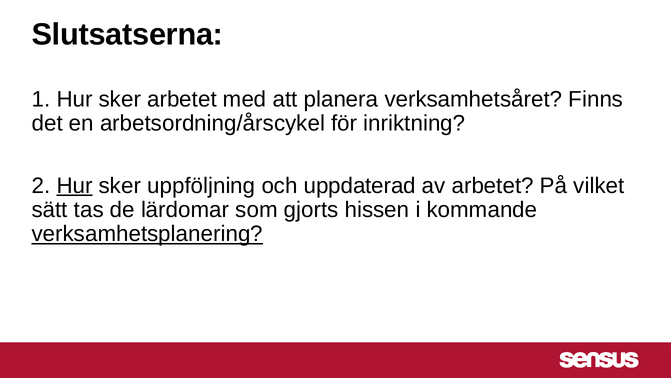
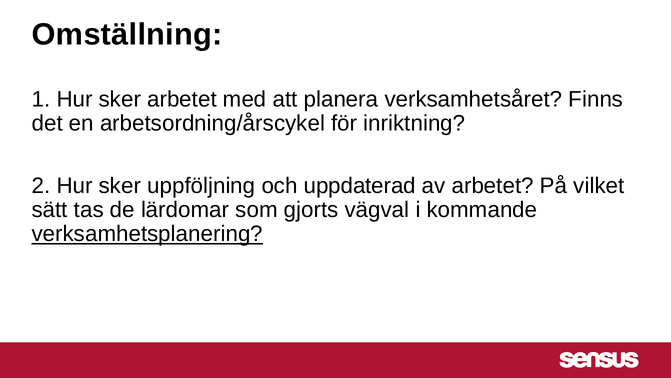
Slutsatserna: Slutsatserna -> Omställning
Hur at (75, 185) underline: present -> none
hissen: hissen -> vägval
